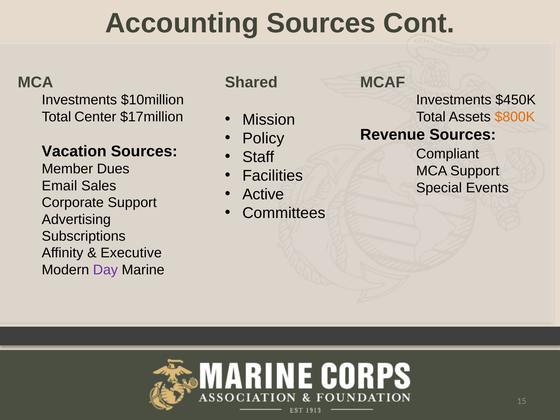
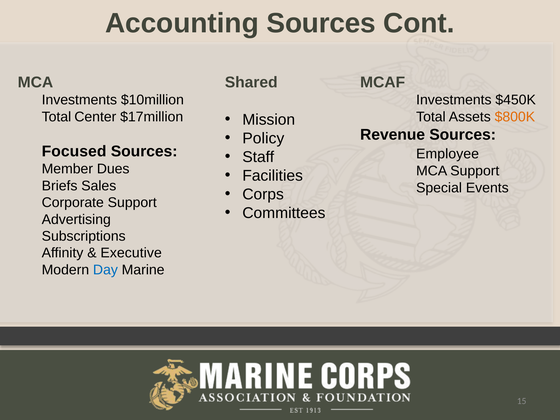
Vacation: Vacation -> Focused
Compliant: Compliant -> Employee
Email: Email -> Briefs
Active: Active -> Corps
Day colour: purple -> blue
